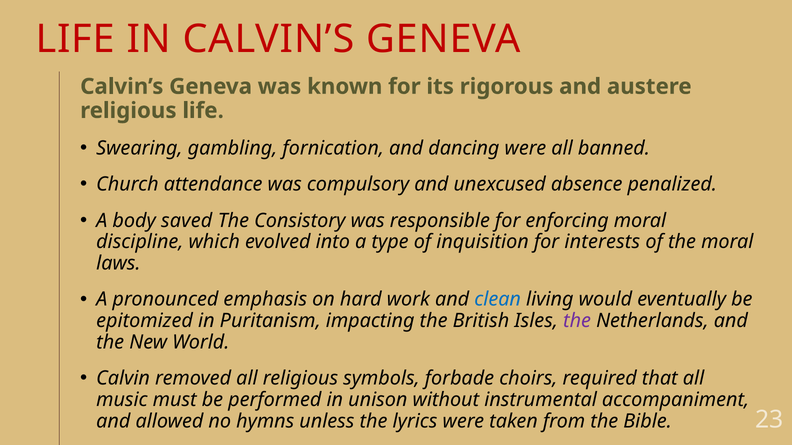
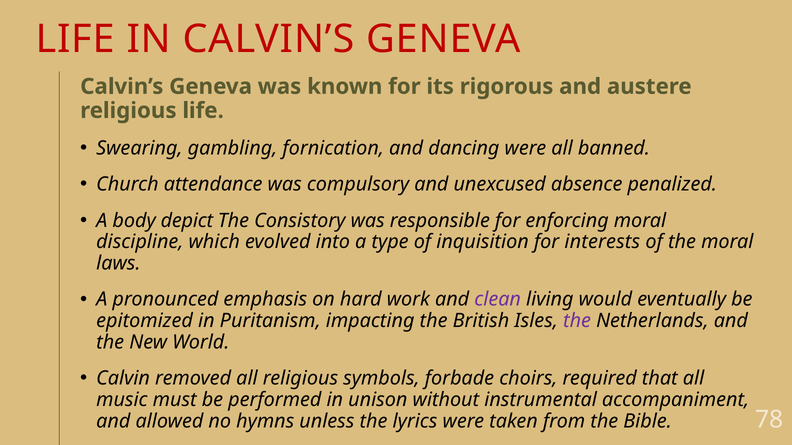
saved: saved -> depict
clean colour: blue -> purple
23: 23 -> 78
